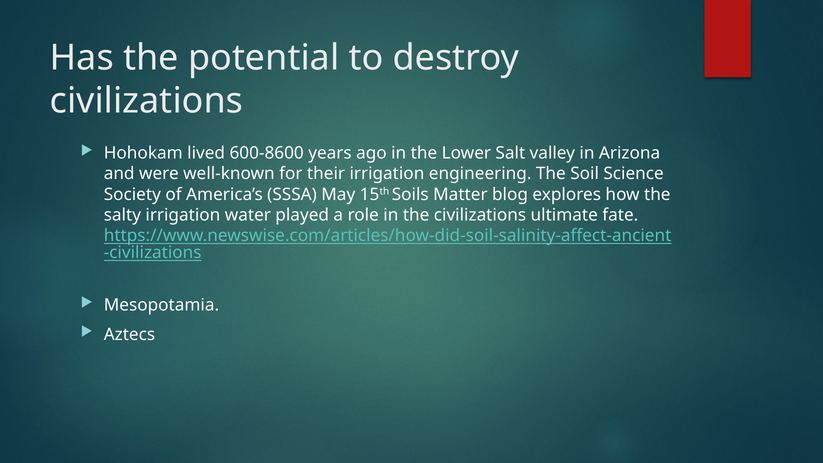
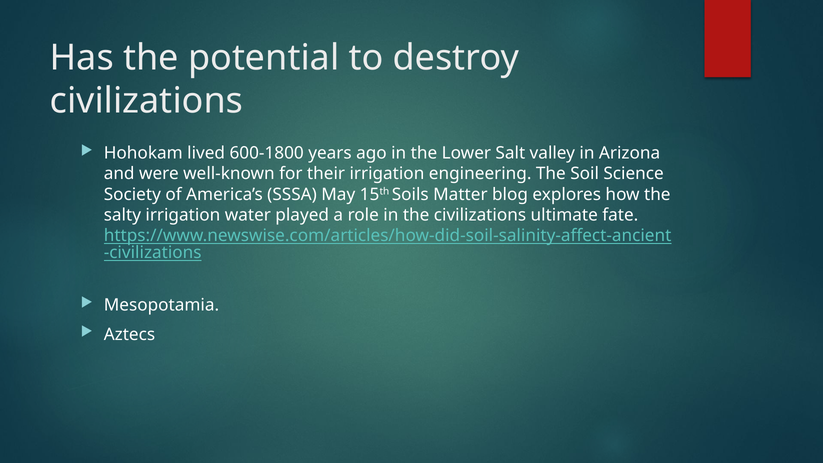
600-8600: 600-8600 -> 600-1800
